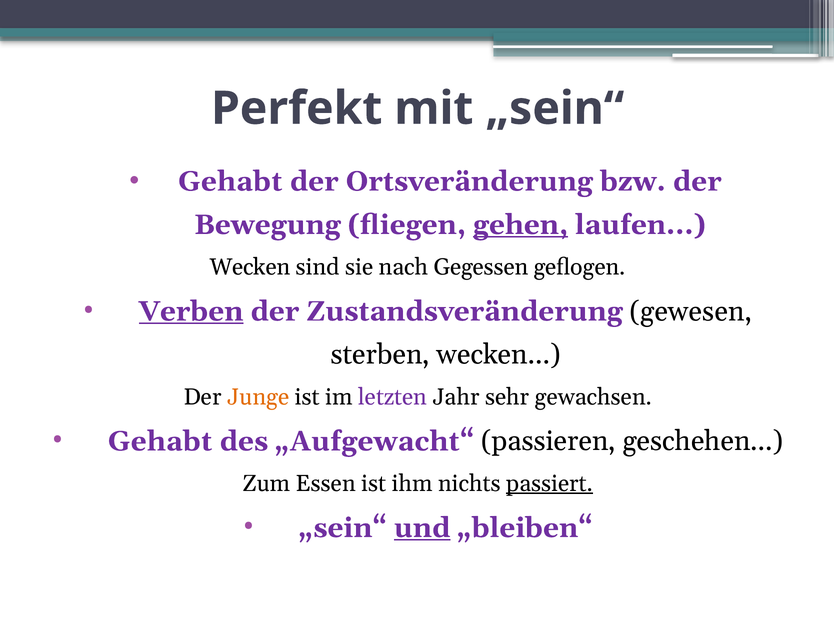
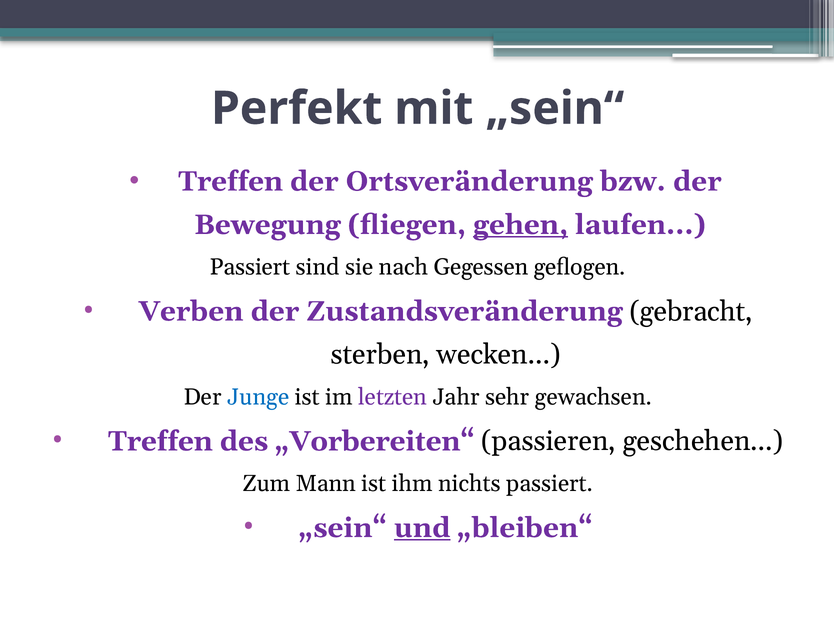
Gehabt at (230, 181): Gehabt -> Treffen
Wecken at (250, 267): Wecken -> Passiert
Verben underline: present -> none
gewesen: gewesen -> gebracht
Junge colour: orange -> blue
Gehabt at (160, 441): Gehabt -> Treffen
„Aufgewacht“: „Aufgewacht“ -> „Vorbereiten“
Essen: Essen -> Mann
passiert at (550, 483) underline: present -> none
